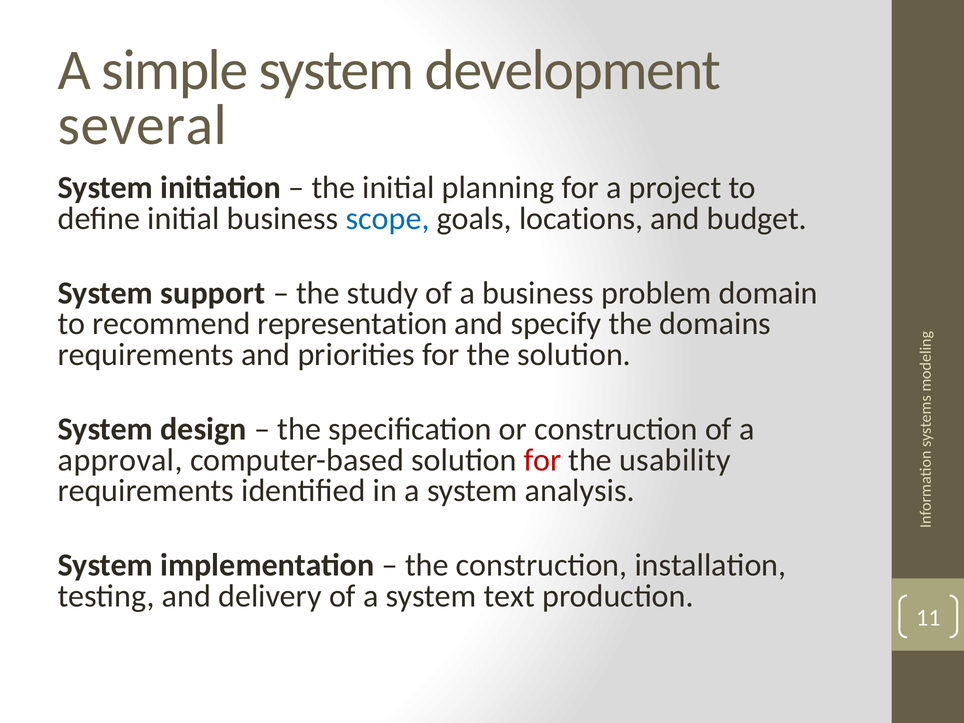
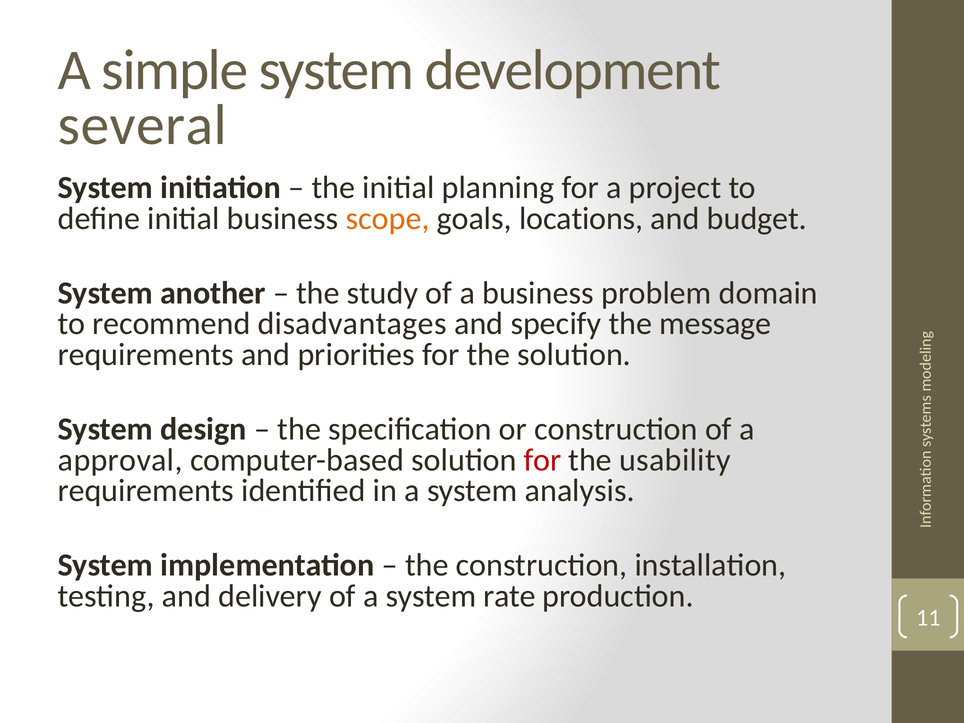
scope colour: blue -> orange
support: support -> another
representation: representation -> disadvantages
domains: domains -> message
text: text -> rate
